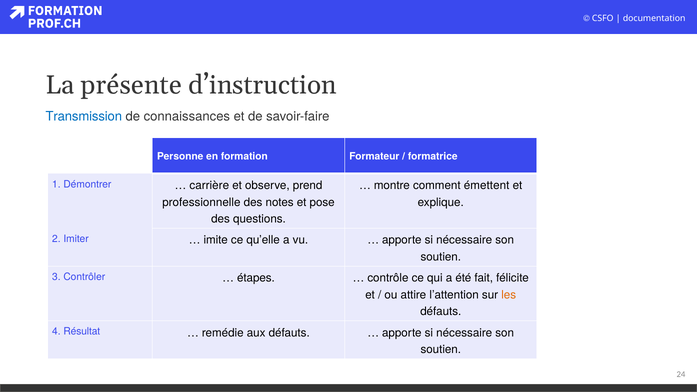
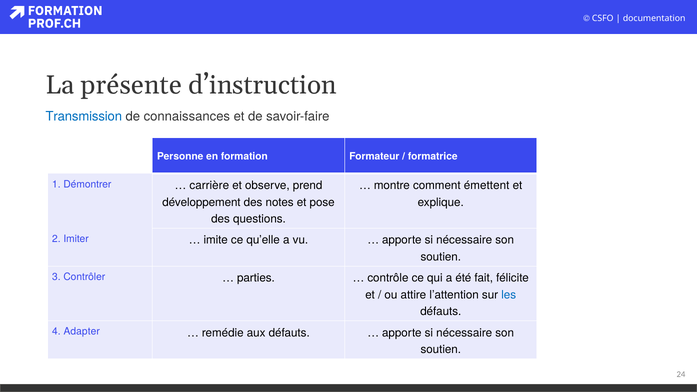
professionnelle: professionnelle -> développement
étapes: étapes -> parties
les colour: orange -> blue
Résultat: Résultat -> Adapter
